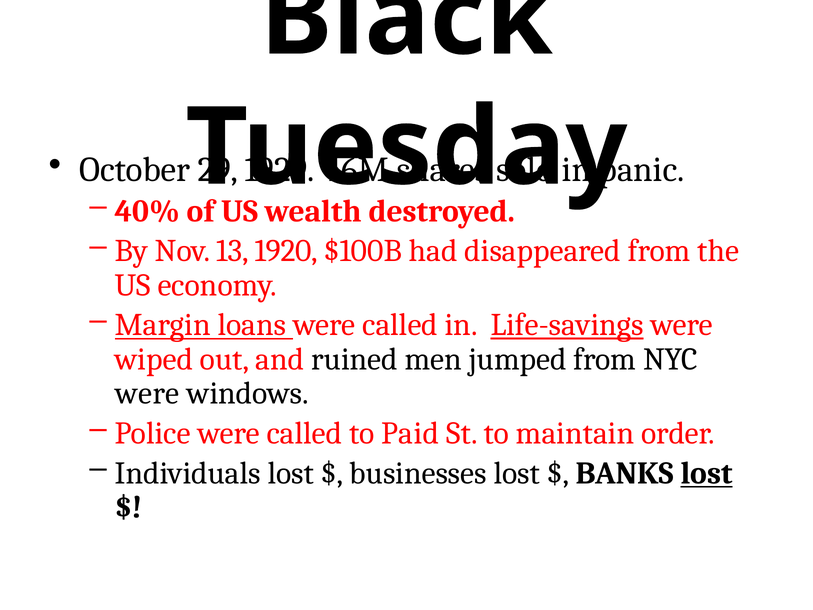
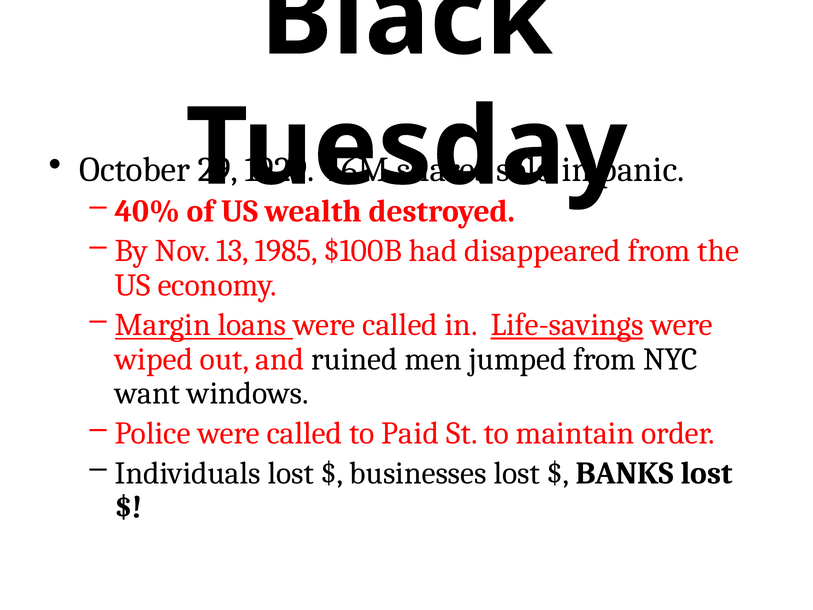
1920: 1920 -> 1985
were at (147, 393): were -> want
lost at (707, 473) underline: present -> none
